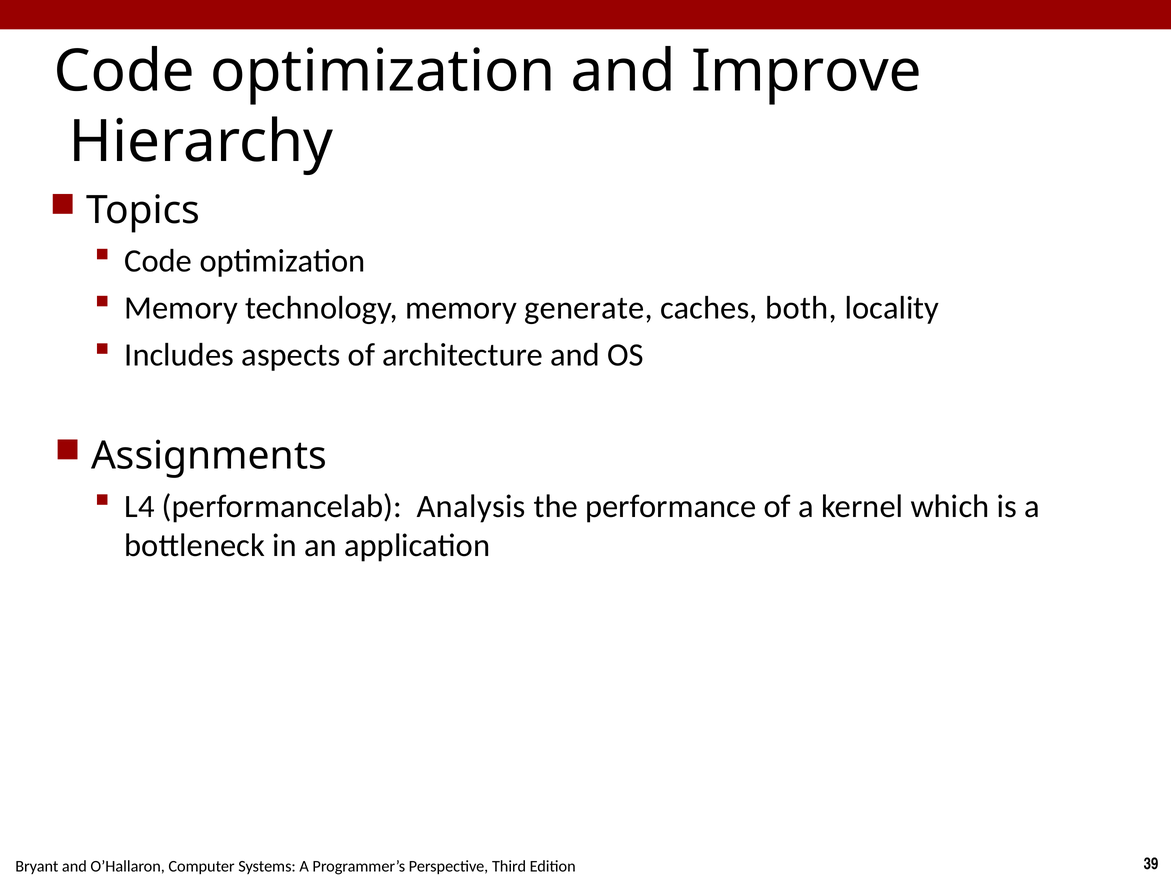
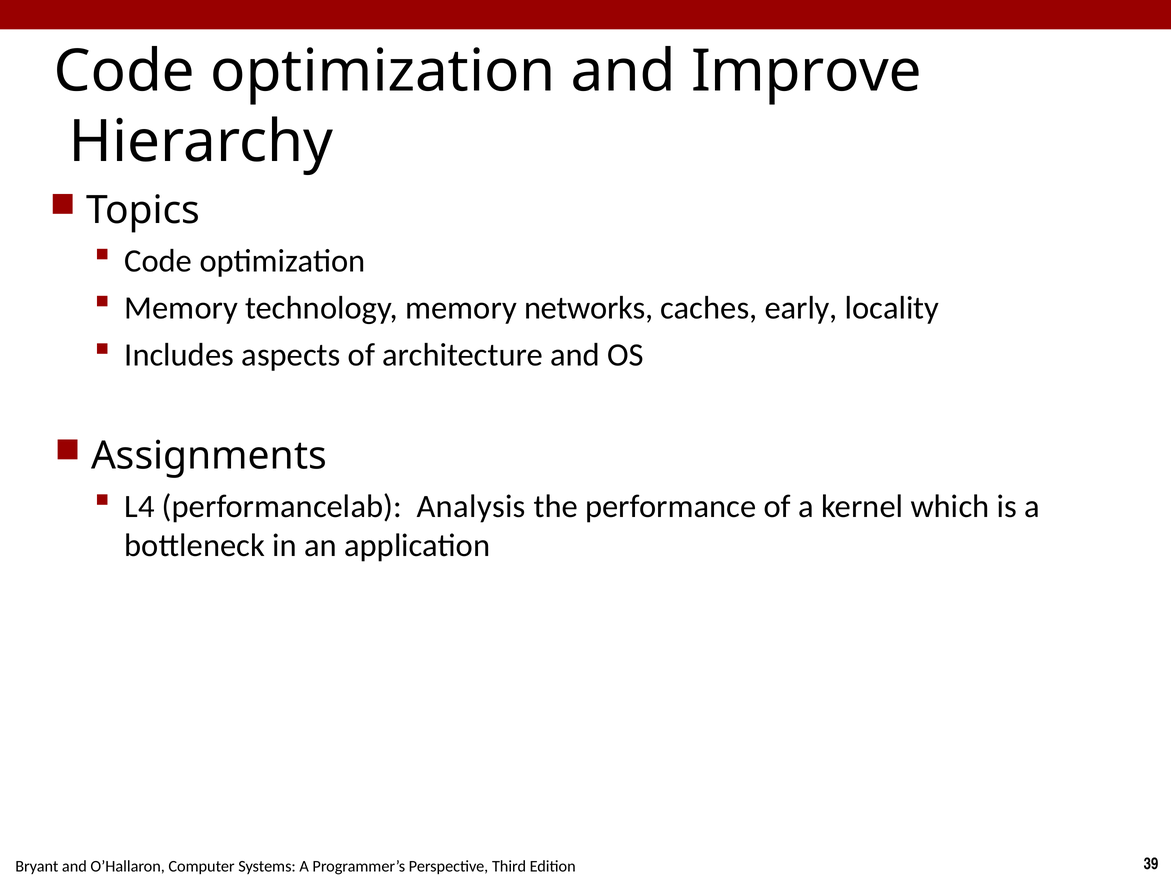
generate: generate -> networks
both: both -> early
